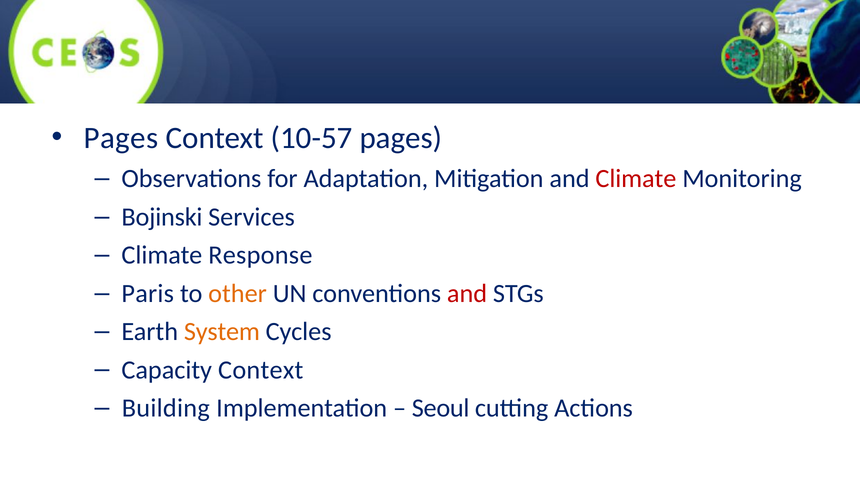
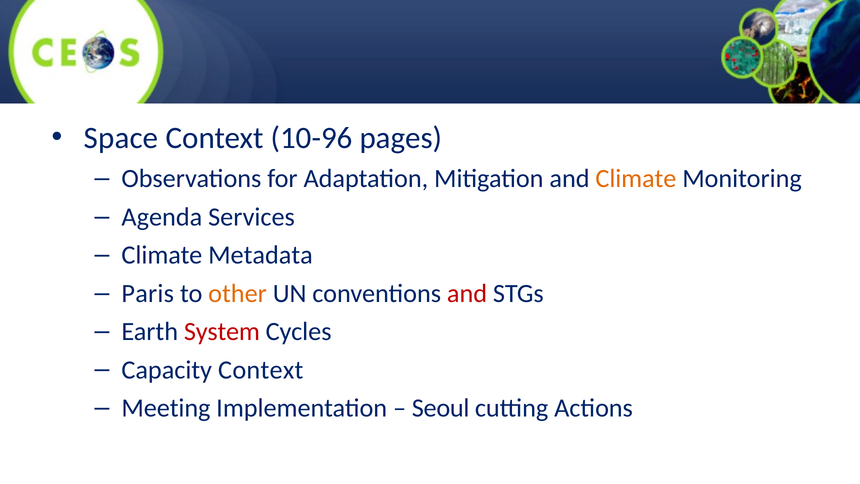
Pages at (121, 138): Pages -> Space
10-57: 10-57 -> 10-96
Climate at (636, 179) colour: red -> orange
Bojinski: Bojinski -> Agenda
Response: Response -> Metadata
System colour: orange -> red
Building: Building -> Meeting
